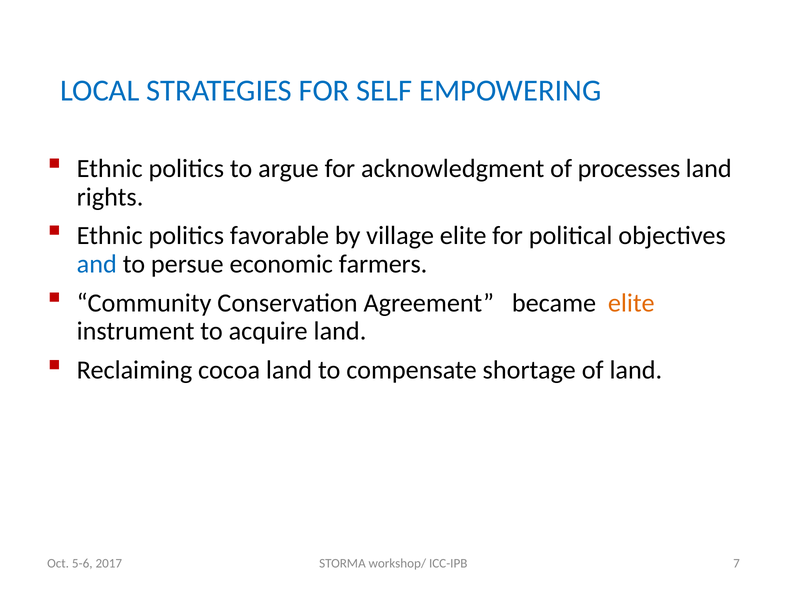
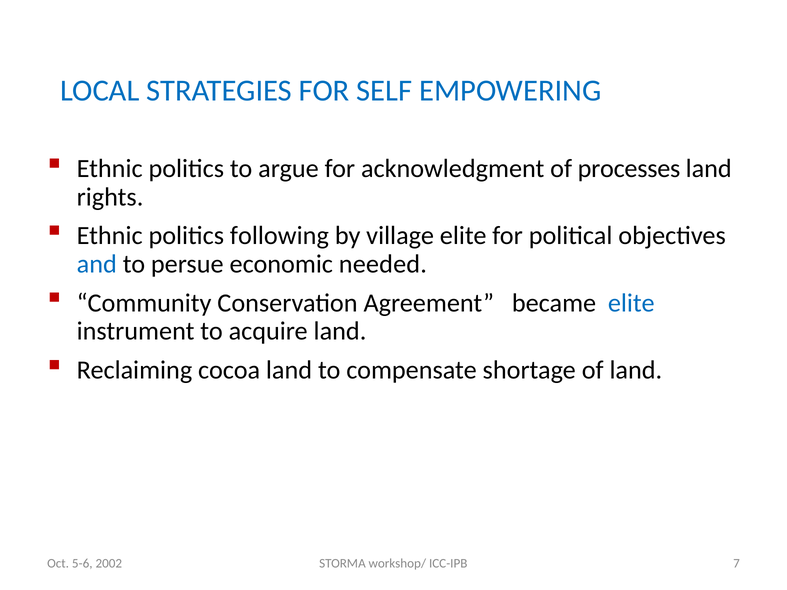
favorable: favorable -> following
farmers: farmers -> needed
elite at (631, 303) colour: orange -> blue
2017: 2017 -> 2002
